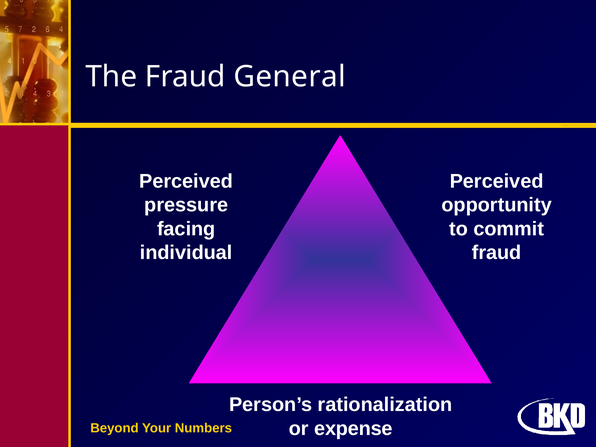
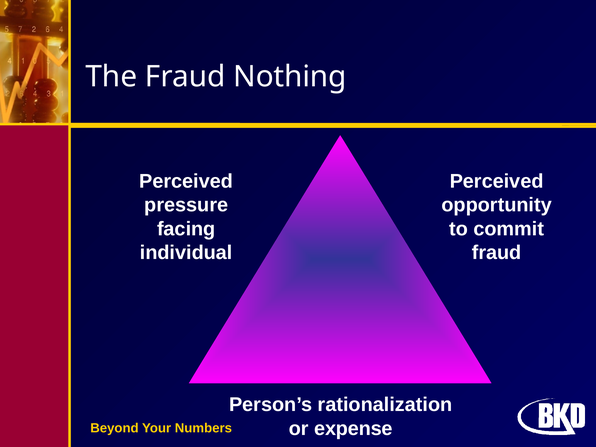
General: General -> Nothing
